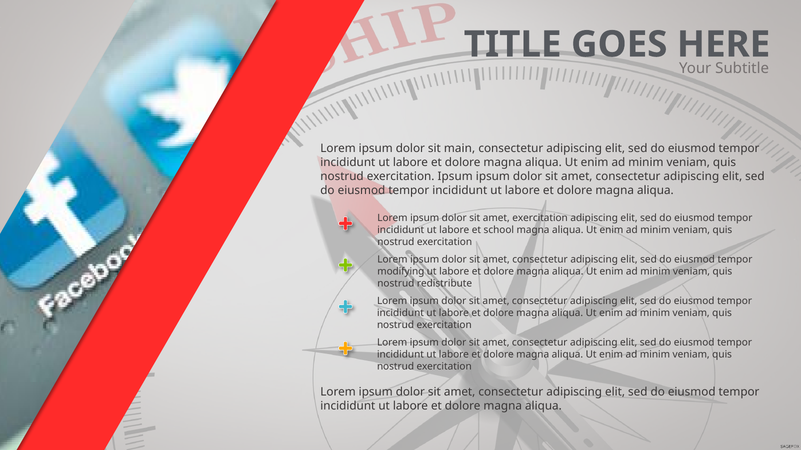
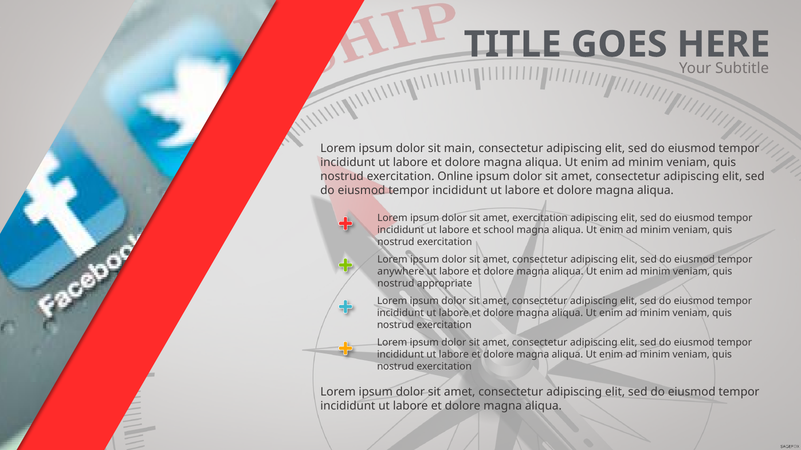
exercitation Ipsum: Ipsum -> Online
modifying: modifying -> anywhere
redistribute: redistribute -> appropriate
